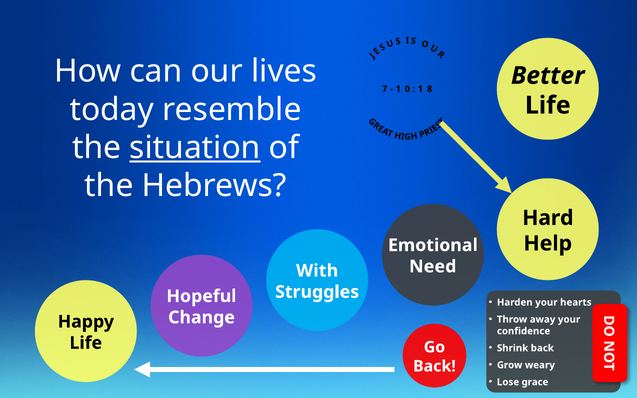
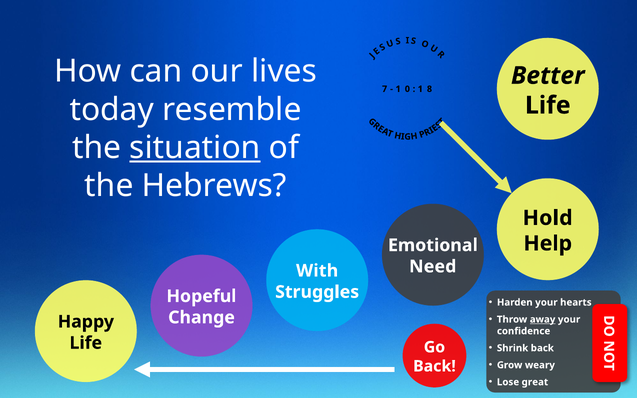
Hard: Hard -> Hold
away underline: none -> present
grace: grace -> great
